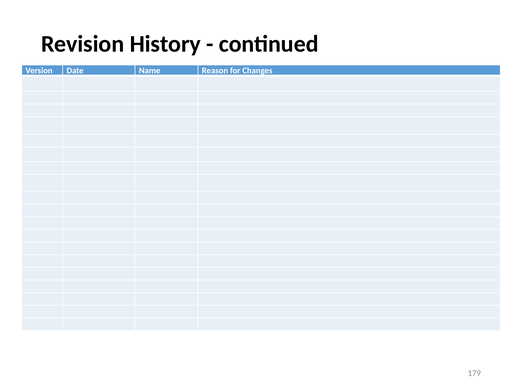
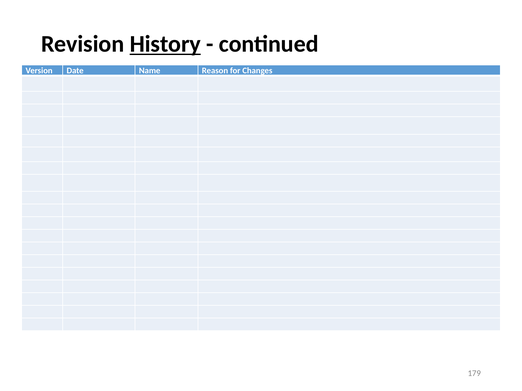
History underline: none -> present
